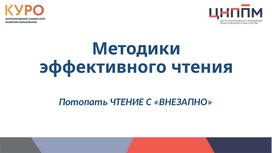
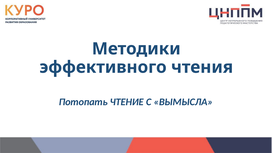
ВНЕЗАПНО: ВНЕЗАПНО -> ВЫМЫСЛА
